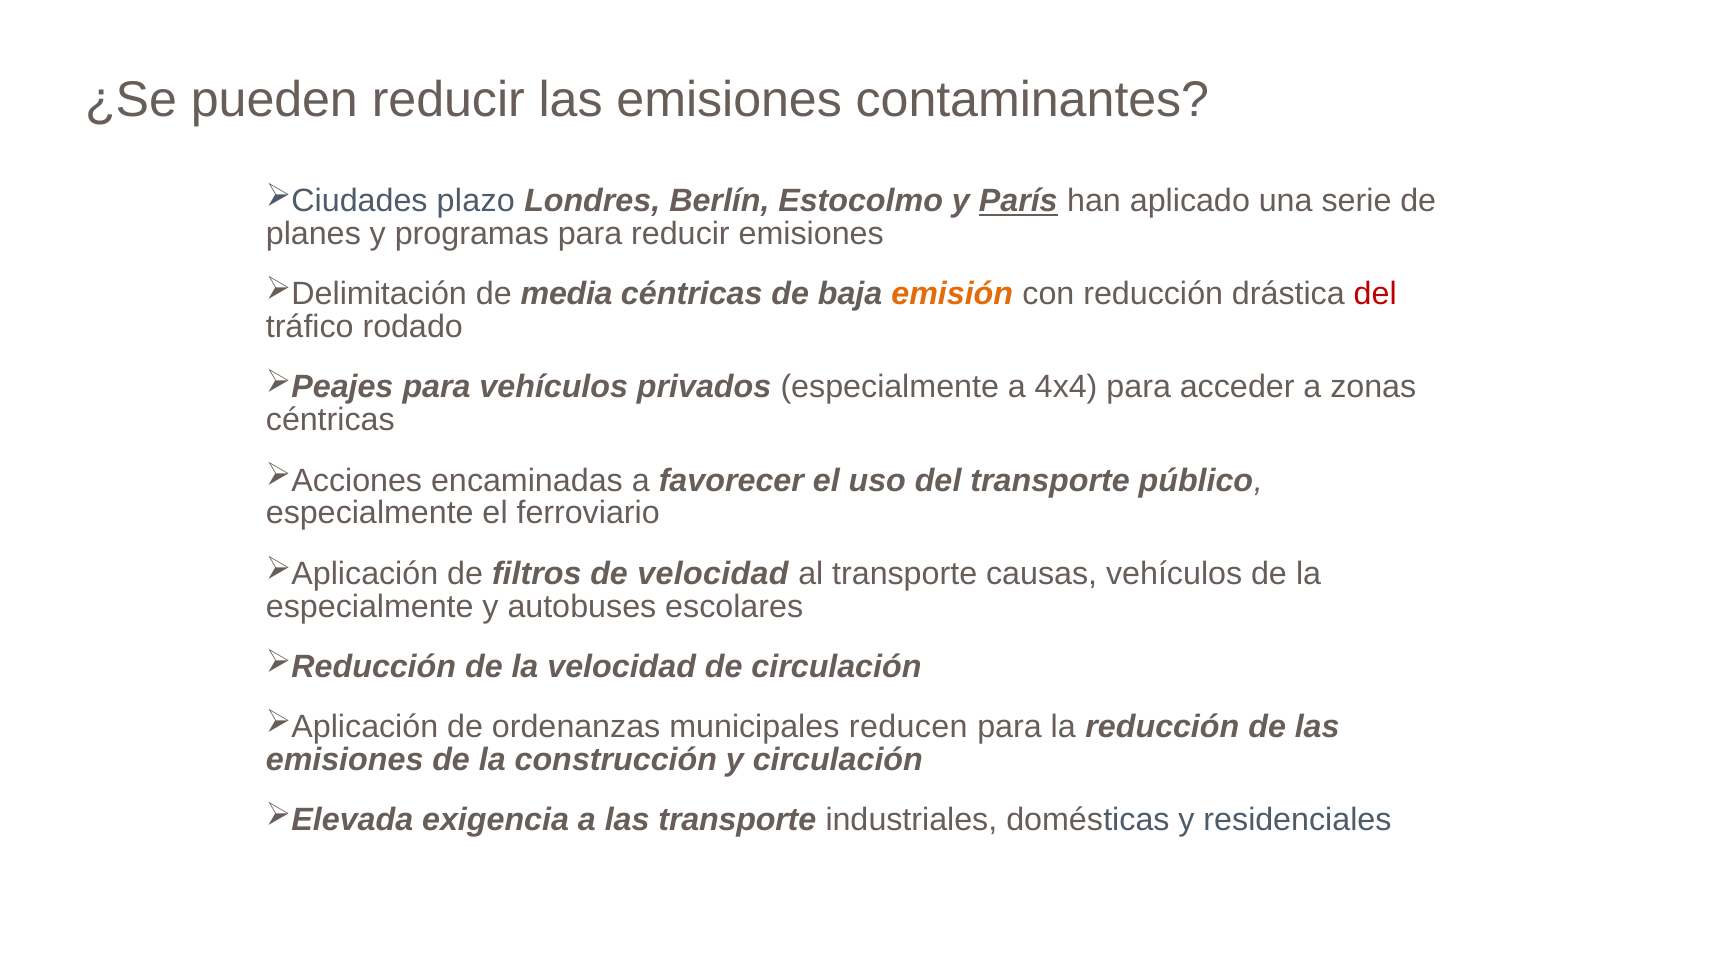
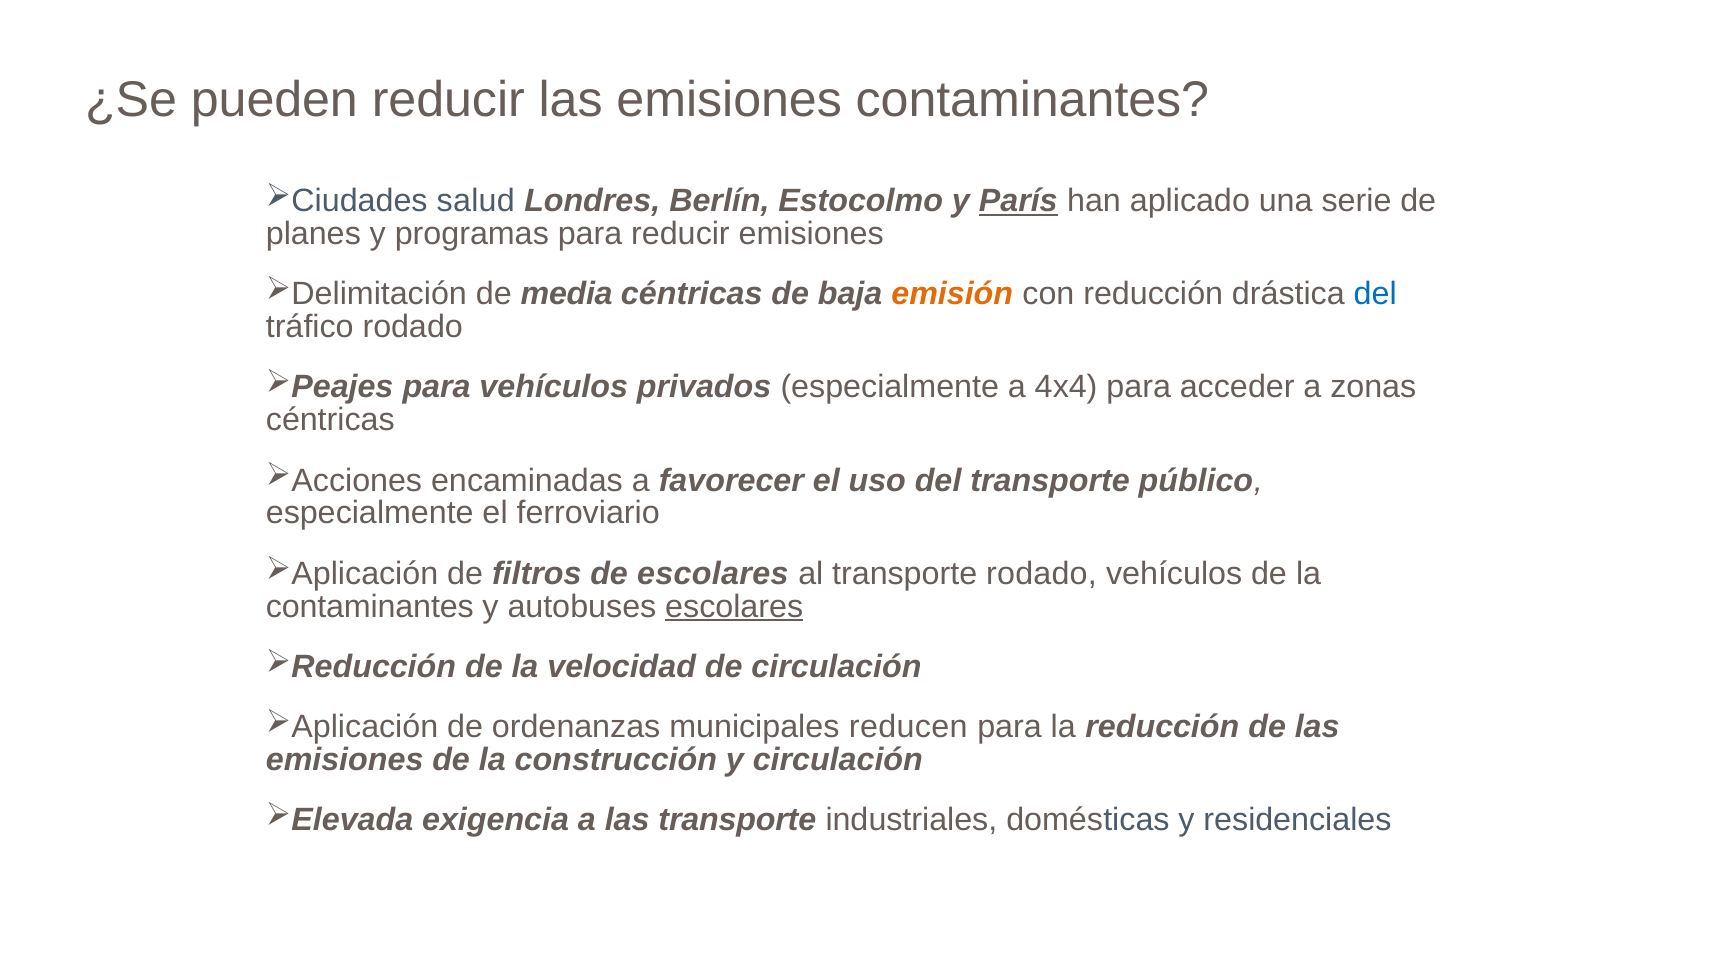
plazo: plazo -> salud
del at (1375, 294) colour: red -> blue
de velocidad: velocidad -> escolares
transporte causas: causas -> rodado
especialmente at (370, 607): especialmente -> contaminantes
escolares at (734, 607) underline: none -> present
